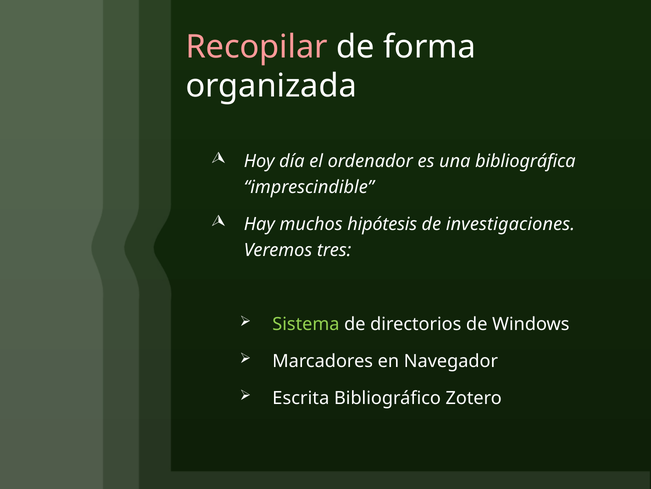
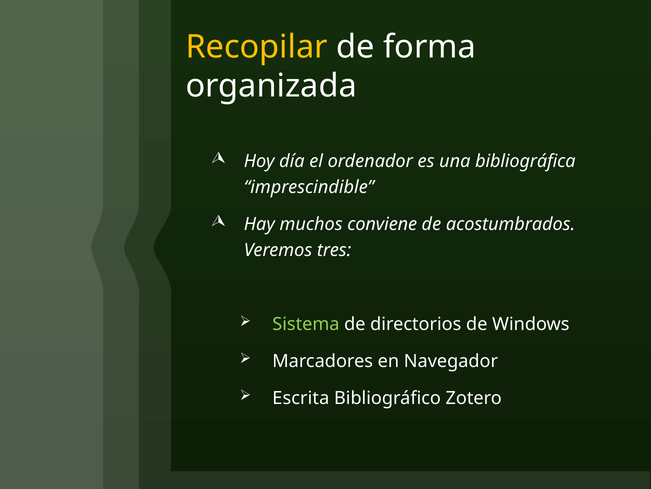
Recopilar colour: pink -> yellow
hipótesis: hipótesis -> conviene
investigaciones: investigaciones -> acostumbrados
